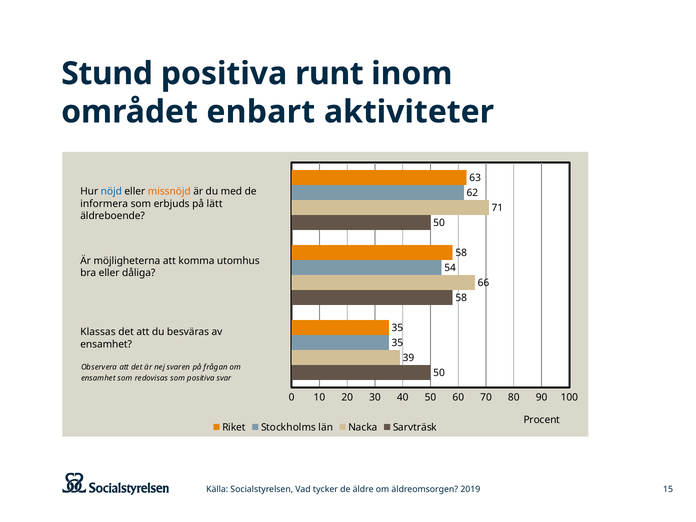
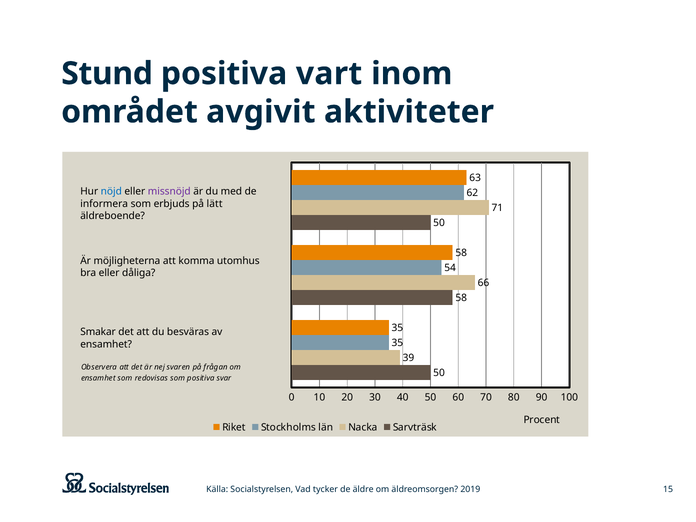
runt: runt -> vart
enbart: enbart -> avgivit
missnöjd colour: orange -> purple
Klassas: Klassas -> Smakar
